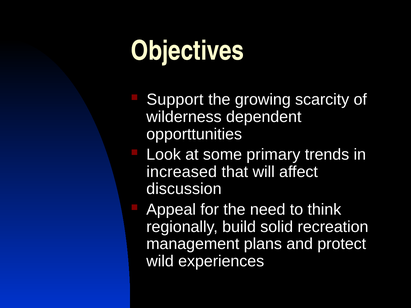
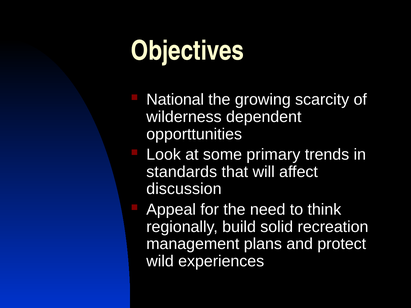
Support: Support -> National
increased: increased -> standards
